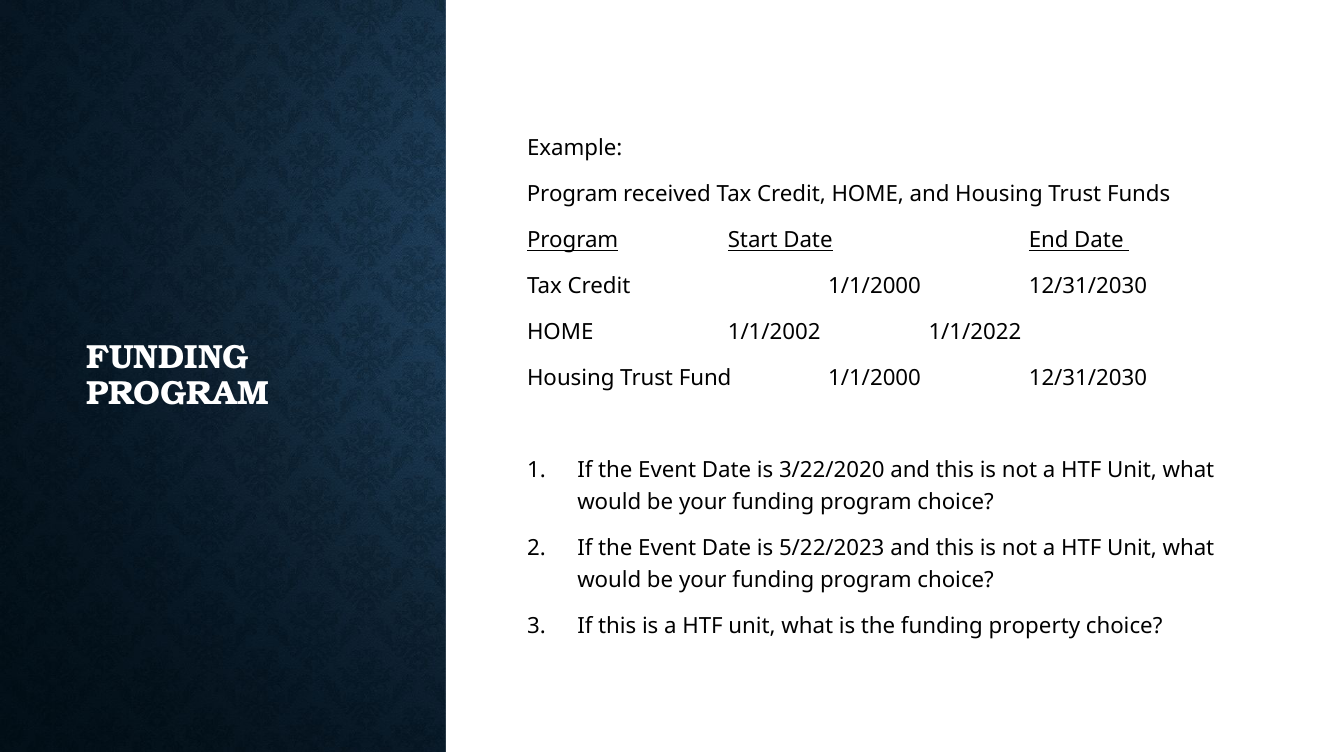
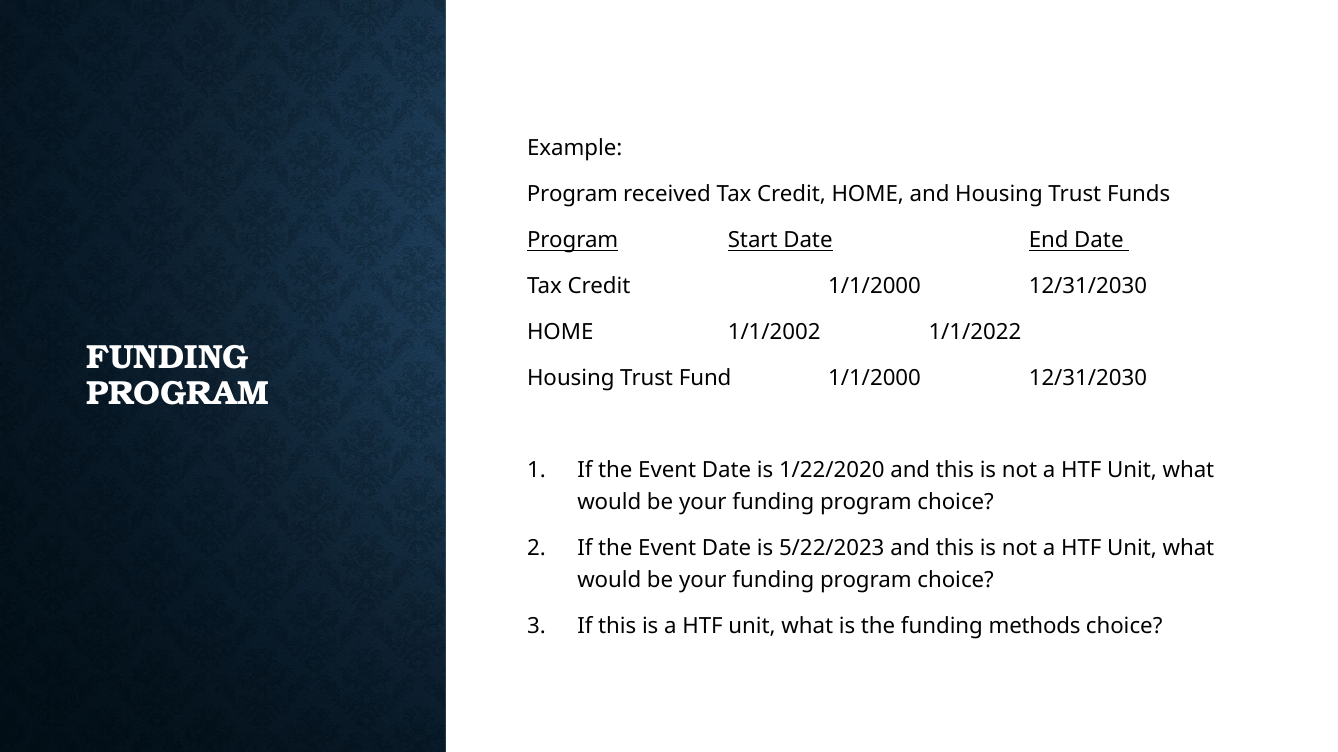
3/22/2020: 3/22/2020 -> 1/22/2020
property: property -> methods
